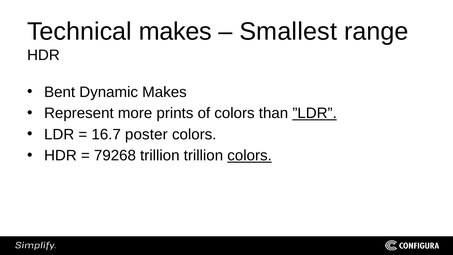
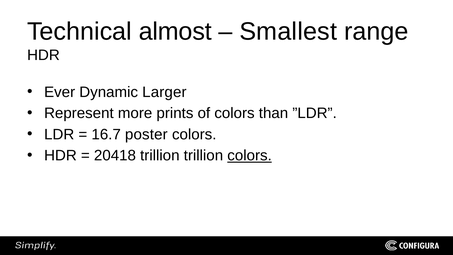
Technical makes: makes -> almost
Bent: Bent -> Ever
Dynamic Makes: Makes -> Larger
”LDR underline: present -> none
79268: 79268 -> 20418
